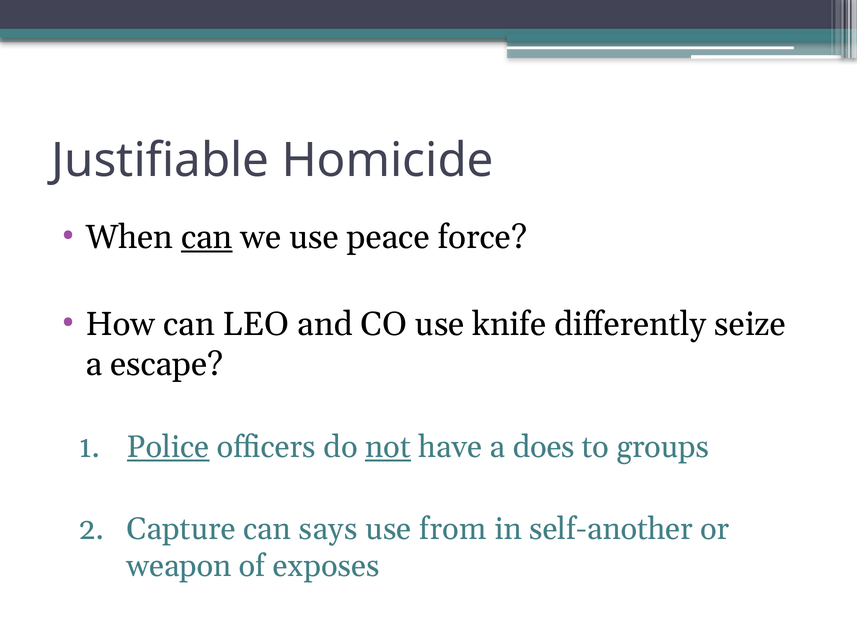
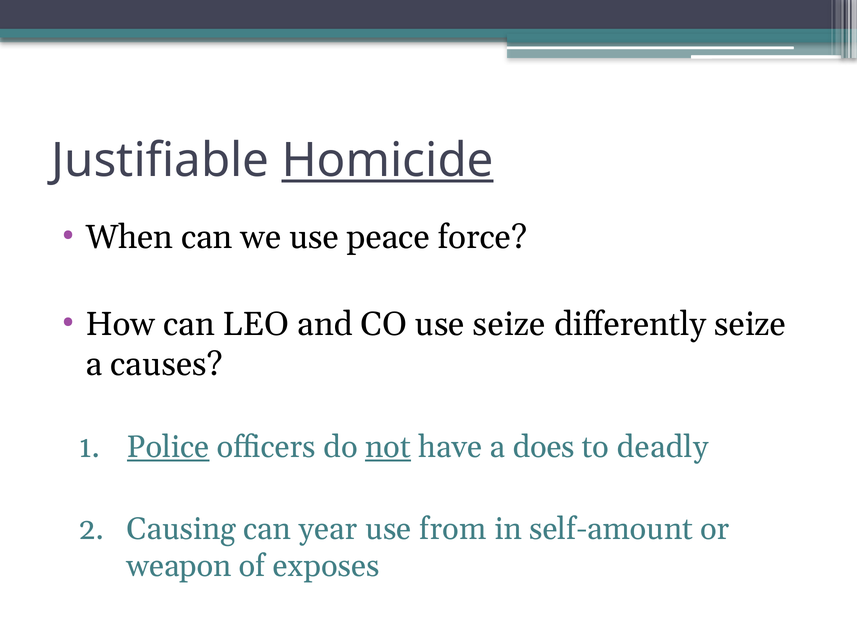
Homicide underline: none -> present
can at (207, 237) underline: present -> none
use knife: knife -> seize
escape: escape -> causes
groups: groups -> deadly
Capture: Capture -> Causing
says: says -> year
self-another: self-another -> self-amount
